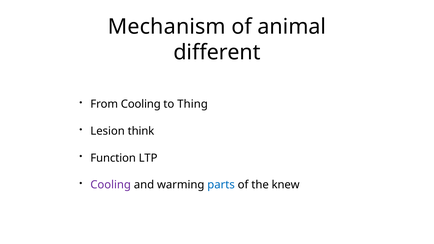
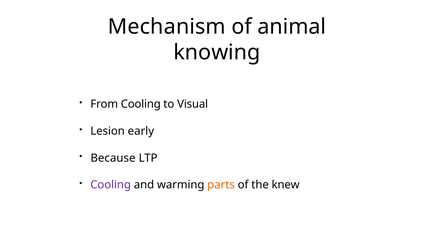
different: different -> knowing
Thing: Thing -> Visual
think: think -> early
Function: Function -> Because
parts colour: blue -> orange
